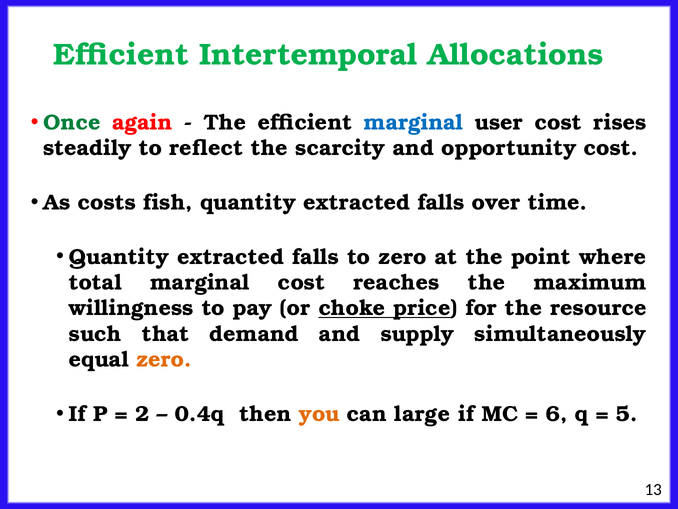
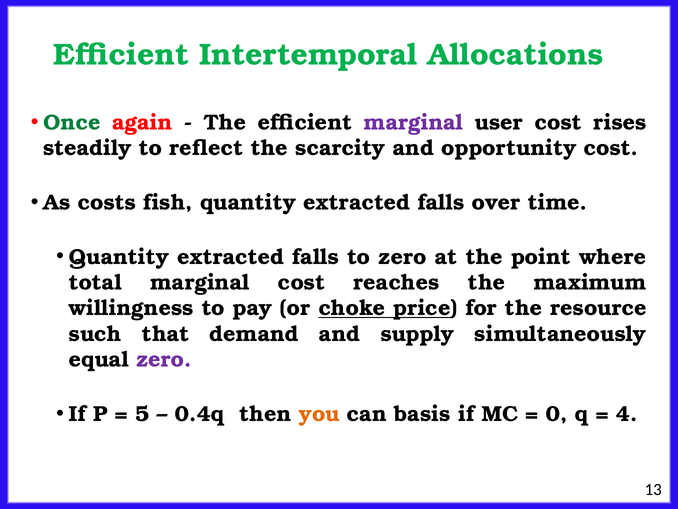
marginal at (414, 122) colour: blue -> purple
zero at (164, 359) colour: orange -> purple
2: 2 -> 5
large: large -> basis
6: 6 -> 0
5: 5 -> 4
